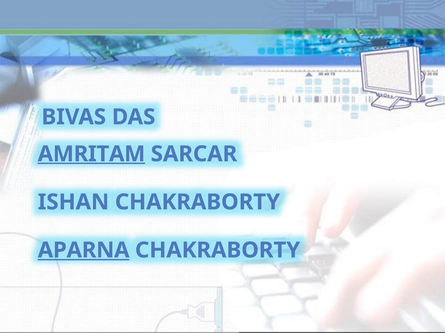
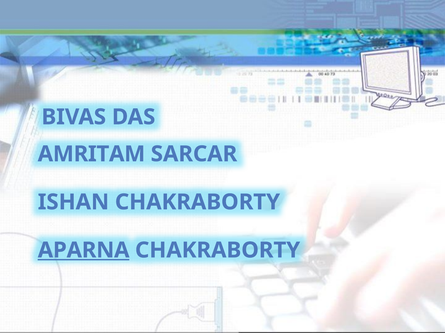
AMRITAM underline: present -> none
